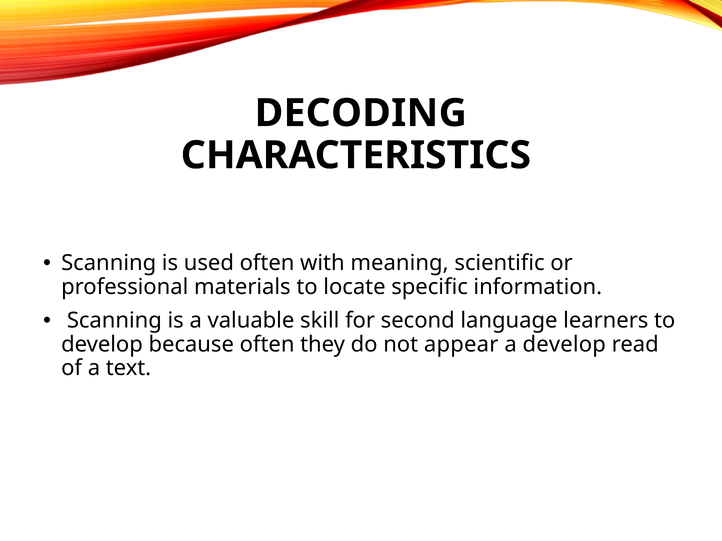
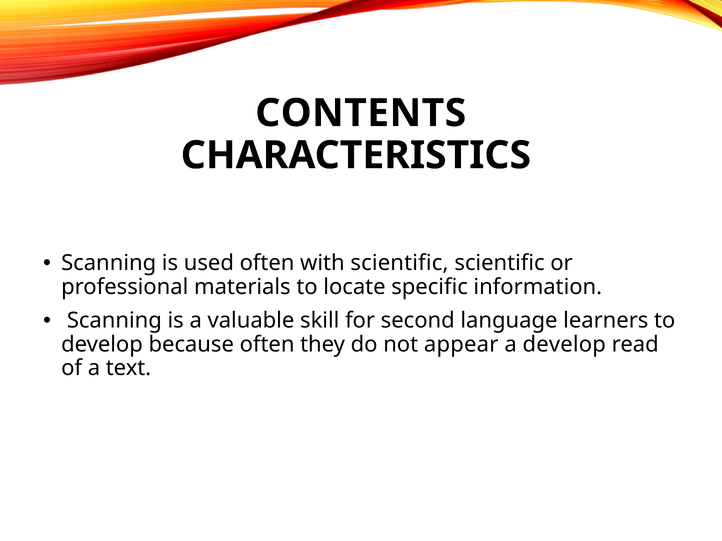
DECODING: DECODING -> CONTENTS
with meaning: meaning -> scientific
